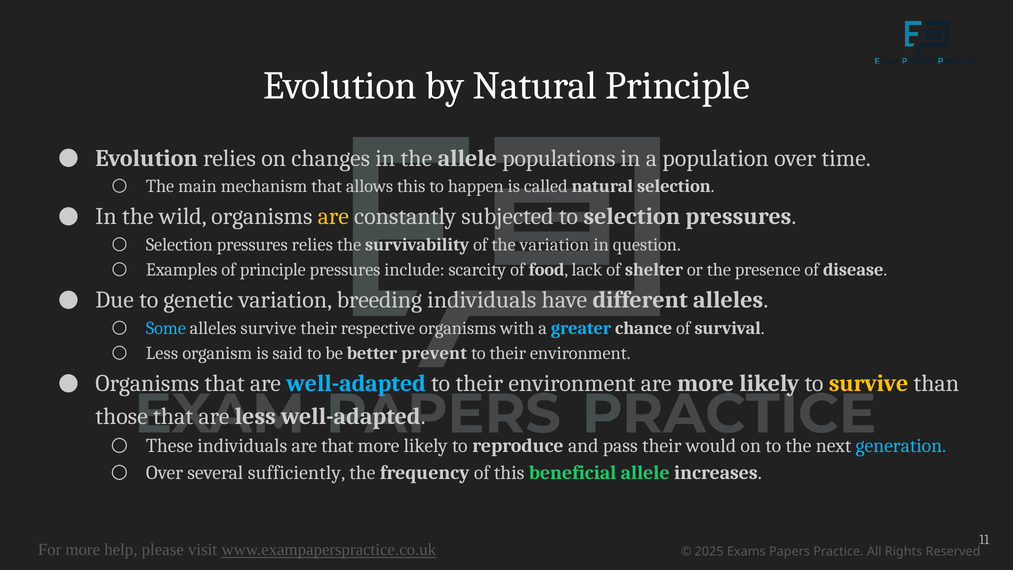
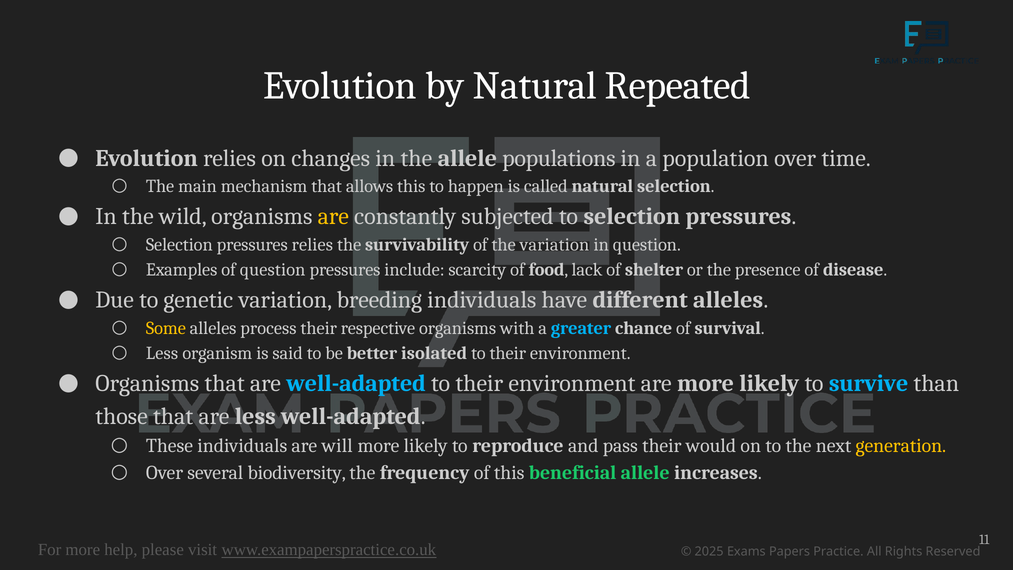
Natural Principle: Principle -> Repeated
of principle: principle -> question
Some colour: light blue -> yellow
alleles survive: survive -> process
prevent: prevent -> isolated
survive at (869, 383) colour: yellow -> light blue
are that: that -> will
generation colour: light blue -> yellow
sufficiently: sufficiently -> biodiversity
